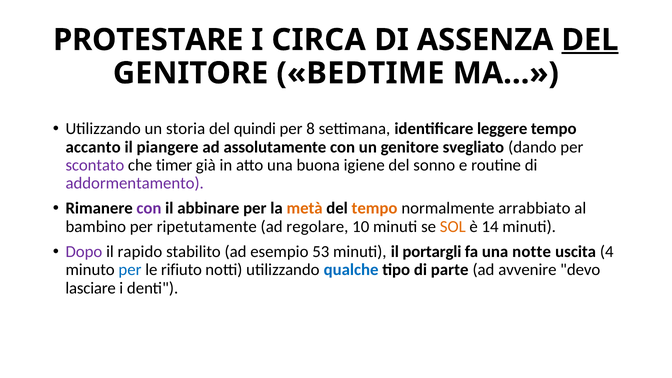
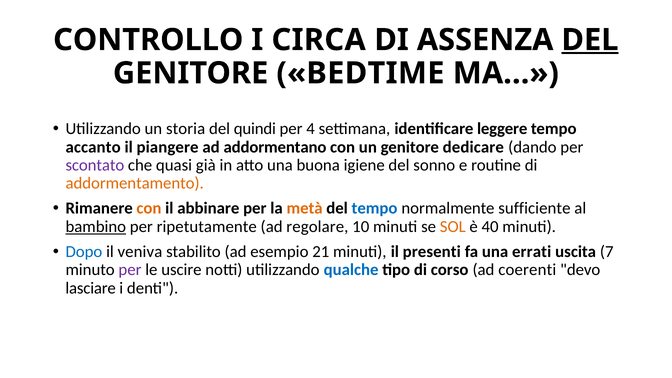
PROTESTARE: PROTESTARE -> CONTROLLO
8: 8 -> 4
assolutamente: assolutamente -> addormentano
svegliato: svegliato -> dedicare
timer: timer -> quasi
addormentamento colour: purple -> orange
con at (149, 208) colour: purple -> orange
tempo at (375, 208) colour: orange -> blue
arrabbiato: arrabbiato -> sufficiente
bambino underline: none -> present
14: 14 -> 40
Dopo colour: purple -> blue
rapido: rapido -> veniva
53: 53 -> 21
portargli: portargli -> presenti
notte: notte -> errati
4: 4 -> 7
per at (130, 270) colour: blue -> purple
rifiuto: rifiuto -> uscire
parte: parte -> corso
avvenire: avvenire -> coerenti
